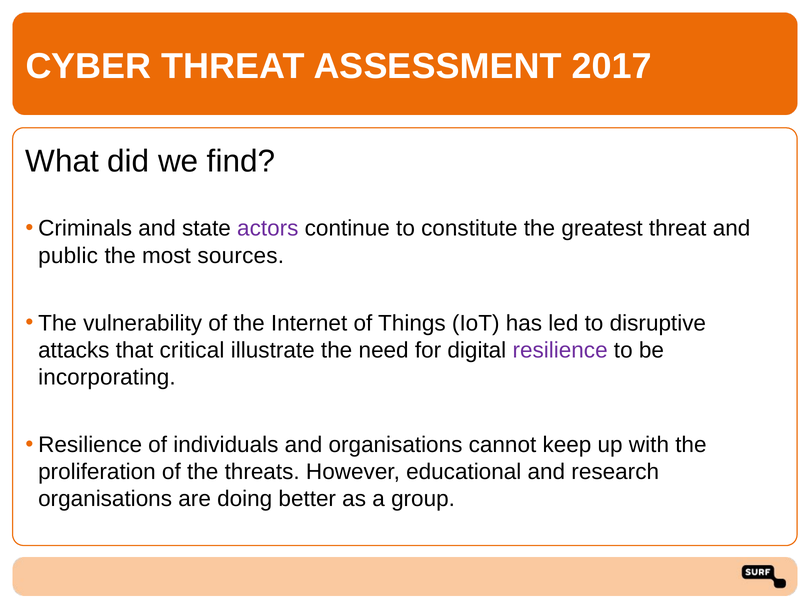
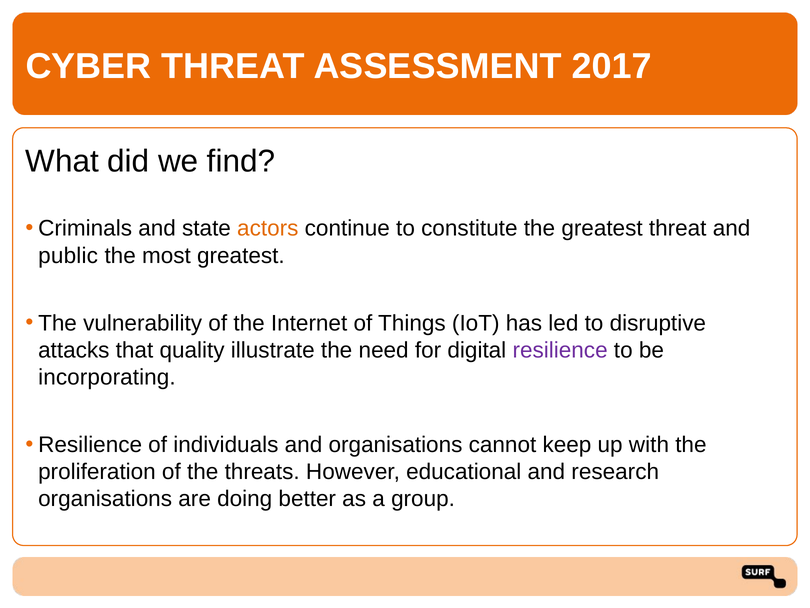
actors colour: purple -> orange
most sources: sources -> greatest
critical: critical -> quality
